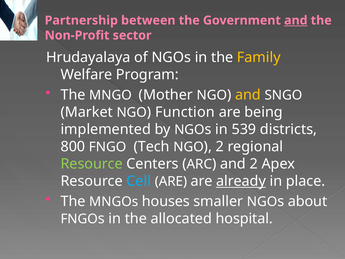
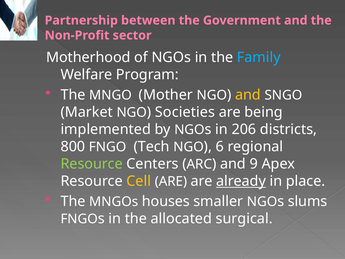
and at (296, 20) underline: present -> none
Hrudayalaya: Hrudayalaya -> Motherhood
Family colour: yellow -> light blue
Function: Function -> Societies
539: 539 -> 206
NGO 2: 2 -> 6
and 2: 2 -> 9
Cell colour: light blue -> yellow
about: about -> slums
hospital: hospital -> surgical
